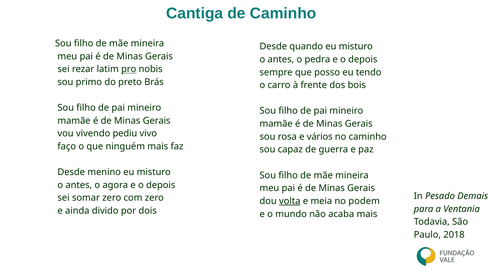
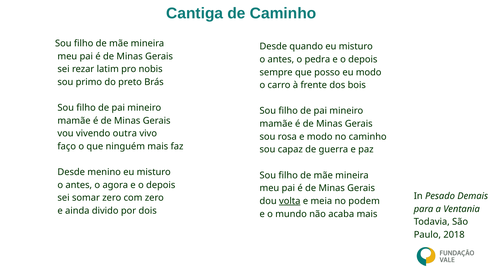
pro underline: present -> none
eu tendo: tendo -> modo
pediu: pediu -> outra
e vários: vários -> modo
